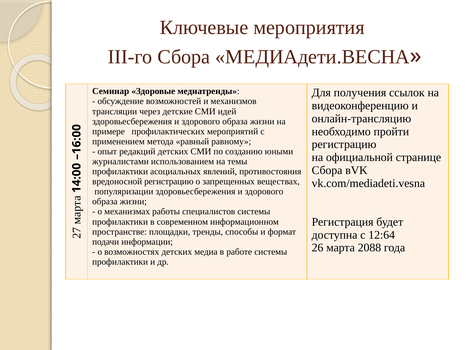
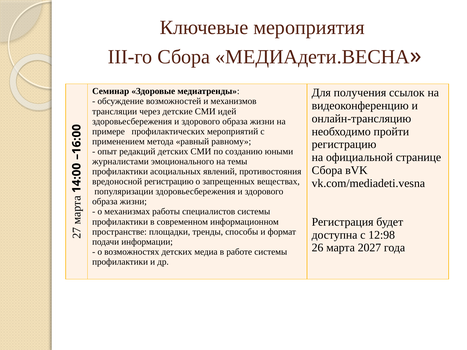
использованием: использованием -> эмоционального
12:64: 12:64 -> 12:98
2088: 2088 -> 2027
